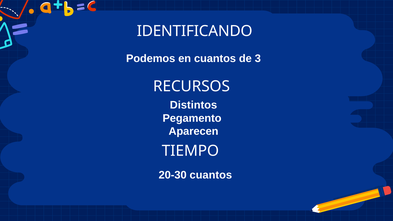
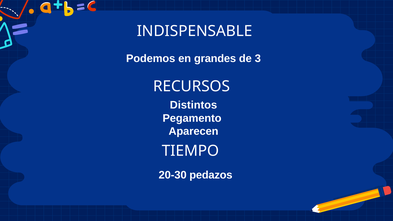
IDENTIFICANDO: IDENTIFICANDO -> INDISPENSABLE
en cuantos: cuantos -> grandes
20-30 cuantos: cuantos -> pedazos
